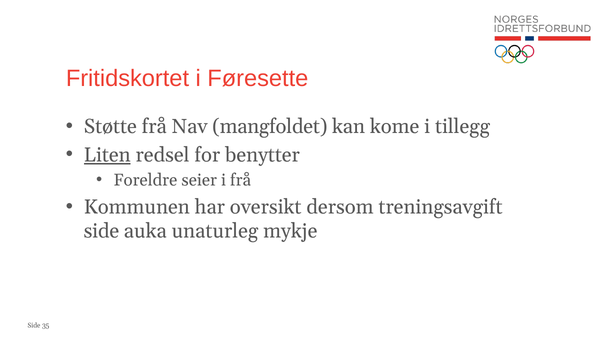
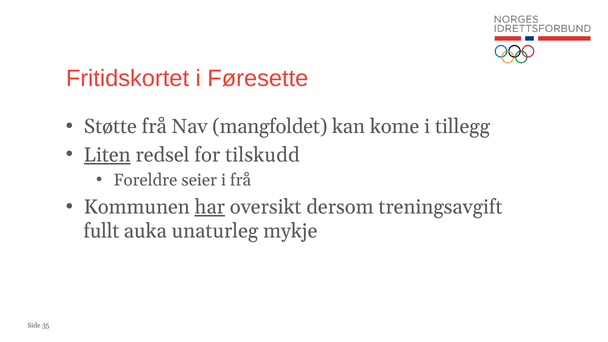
benytter: benytter -> tilskudd
har underline: none -> present
side at (101, 231): side -> fullt
